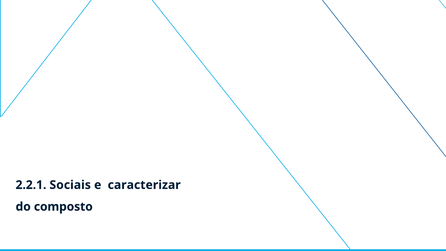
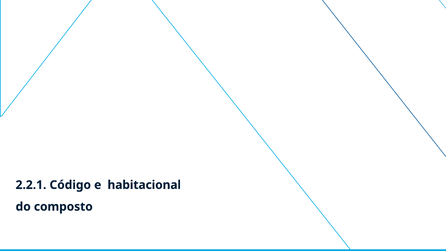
Sociais: Sociais -> Código
caracterizar: caracterizar -> habitacional
